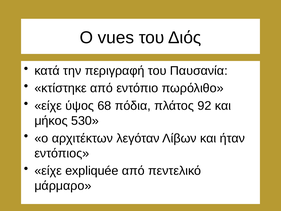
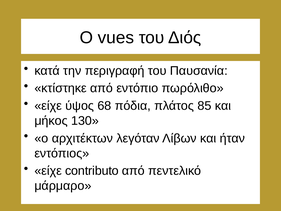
92: 92 -> 85
530: 530 -> 130
expliquée: expliquée -> contributo
